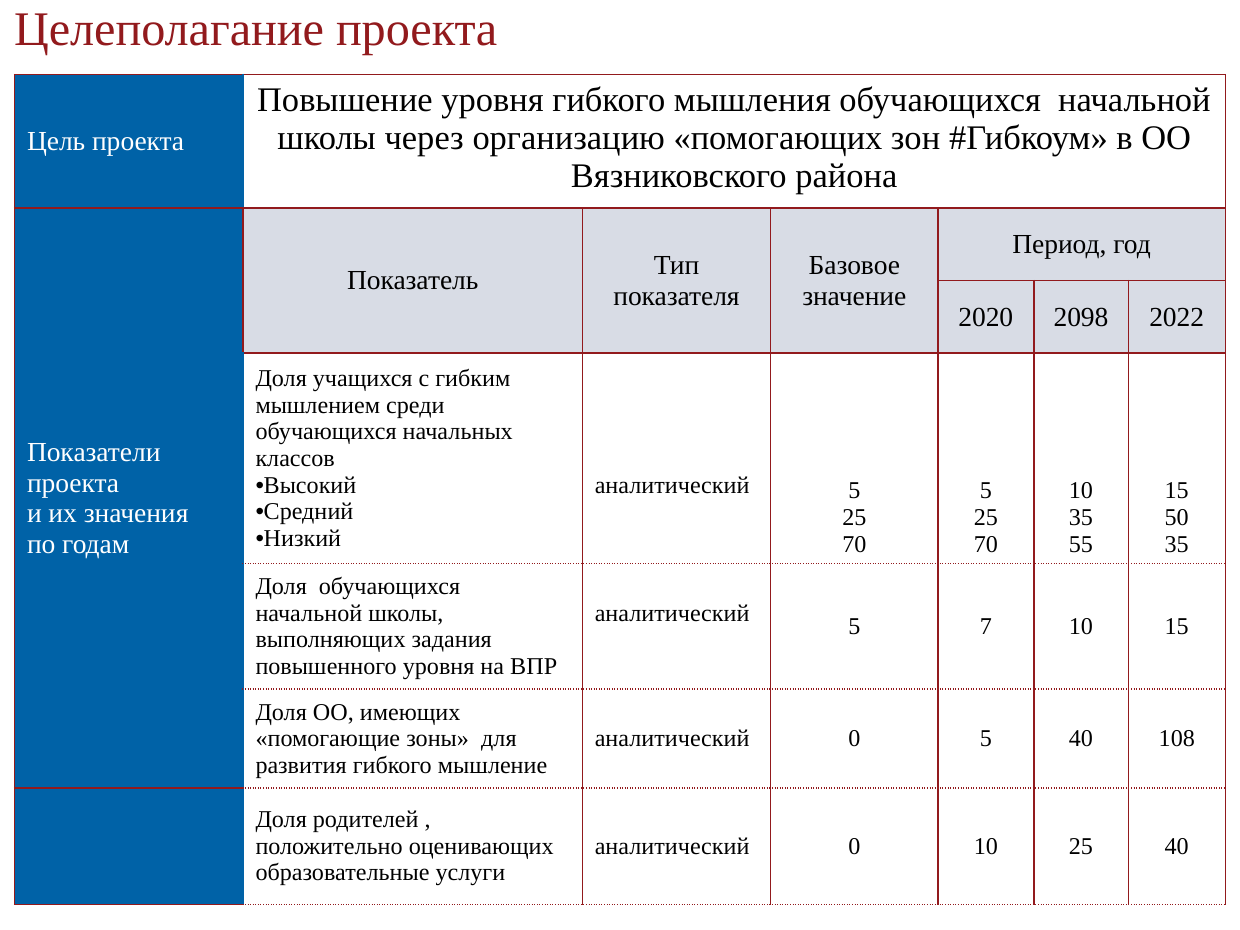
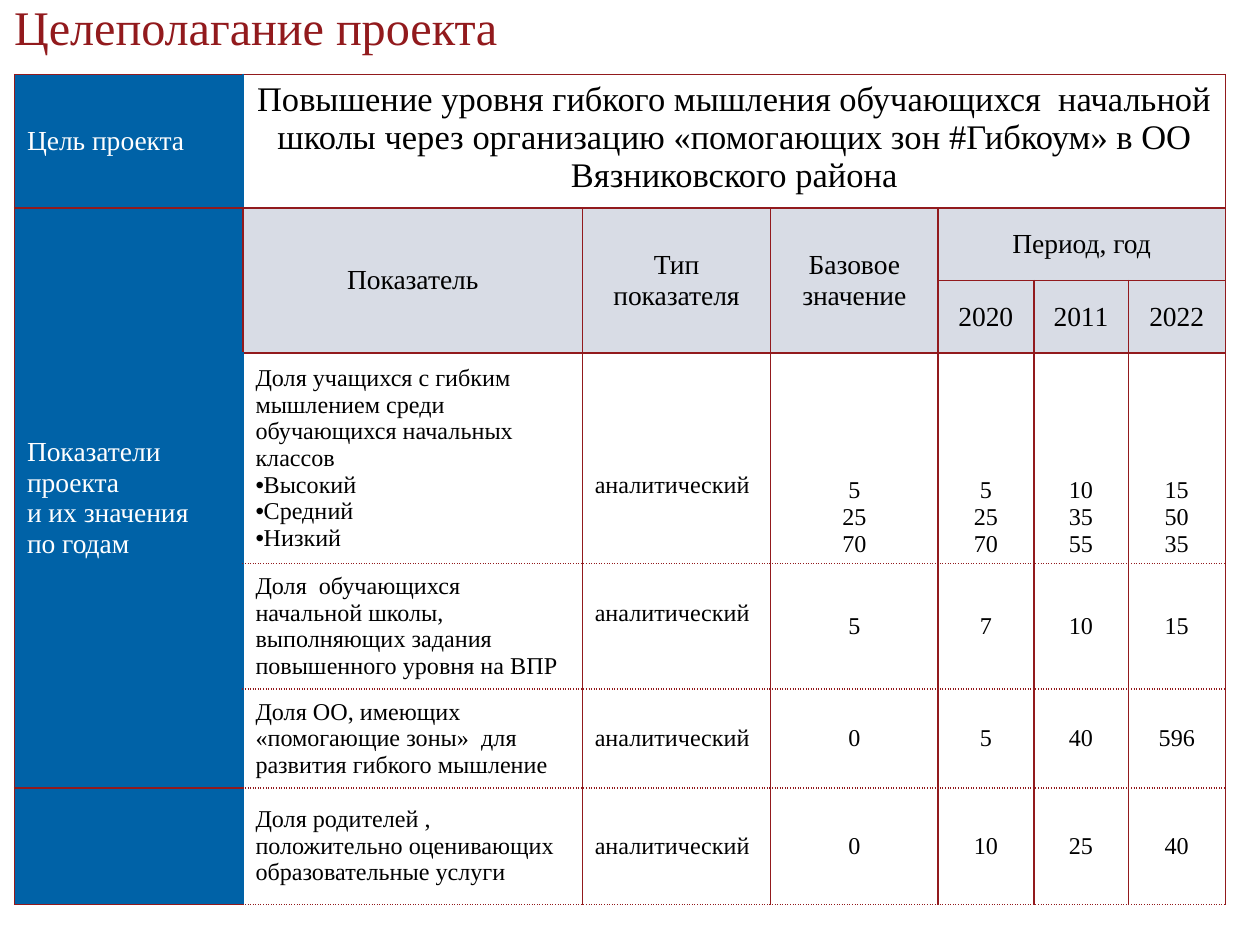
2098: 2098 -> 2011
108: 108 -> 596
